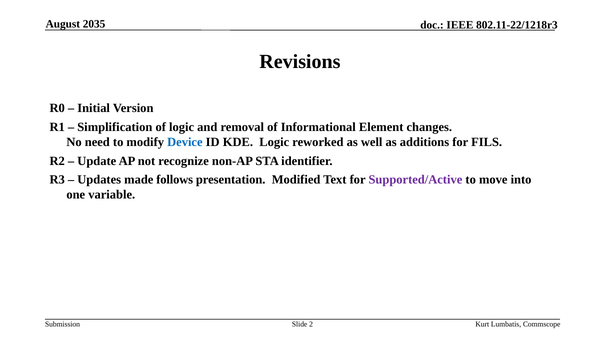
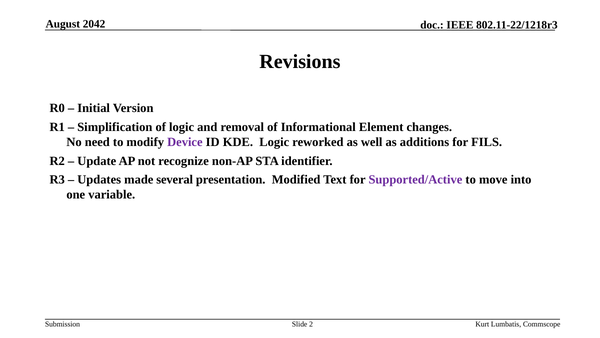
2035: 2035 -> 2042
Device colour: blue -> purple
follows: follows -> several
